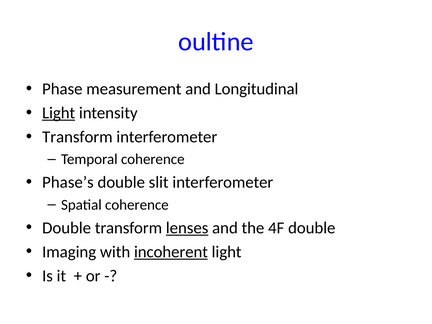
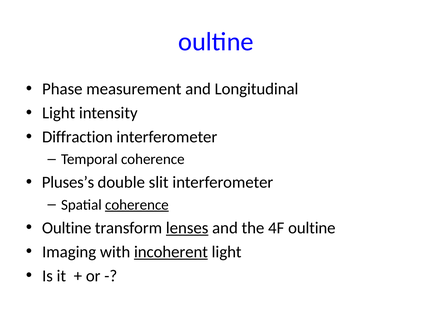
Light at (59, 113) underline: present -> none
Transform at (77, 137): Transform -> Diffraction
Phase’s: Phase’s -> Pluses’s
coherence at (137, 205) underline: none -> present
Double at (67, 228): Double -> Oultine
4F double: double -> oultine
